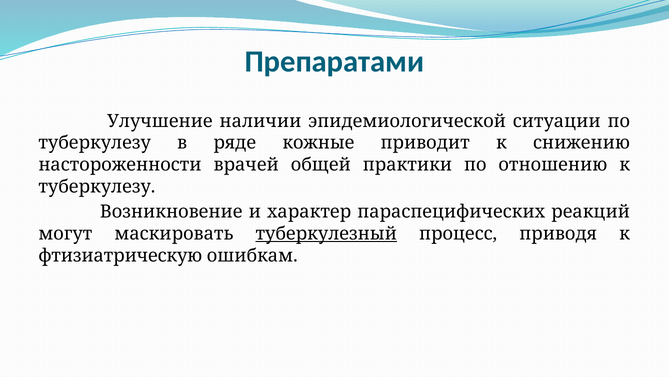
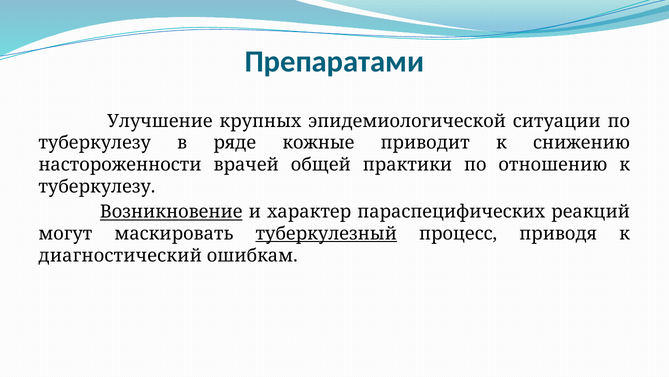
наличии: наличии -> крупных
Возникновение underline: none -> present
фтизиатрическую: фтизиатрическую -> диагностический
